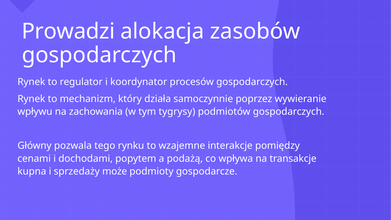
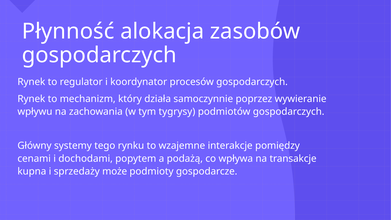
Prowadzi: Prowadzi -> Płynność
pozwala: pozwala -> systemy
